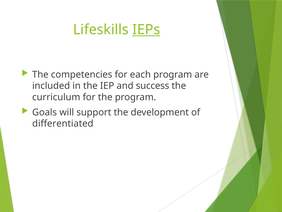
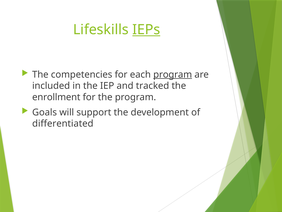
program at (173, 74) underline: none -> present
success: success -> tracked
curriculum: curriculum -> enrollment
